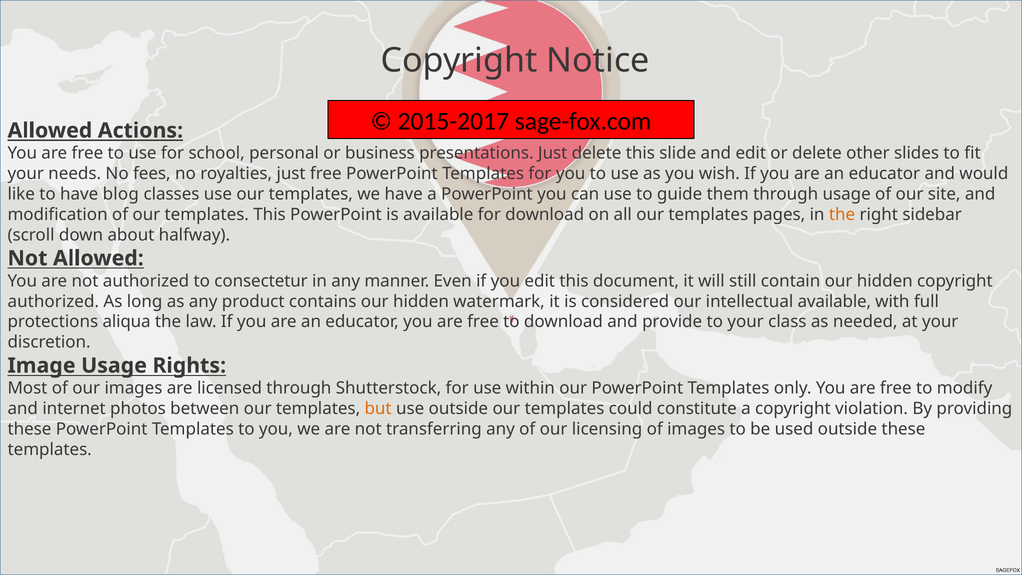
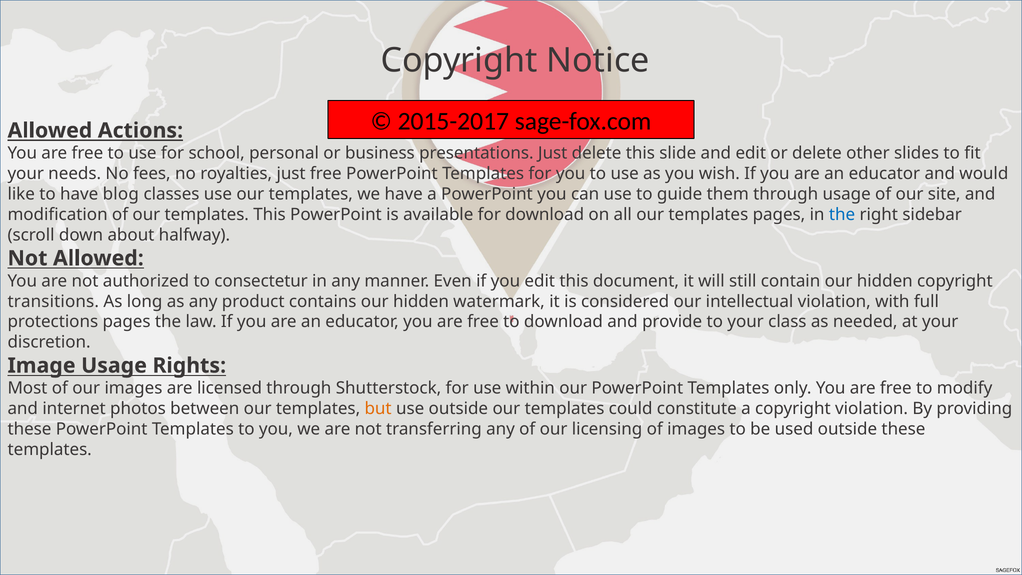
the at (842, 215) colour: orange -> blue
authorized at (53, 301): authorized -> transitions
intellectual available: available -> violation
protections aliqua: aliqua -> pages
